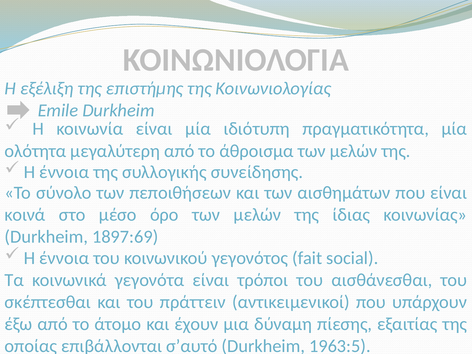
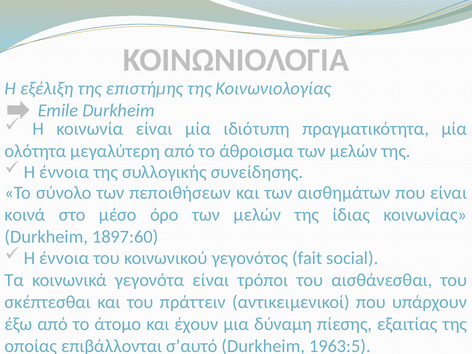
1897:69: 1897:69 -> 1897:60
